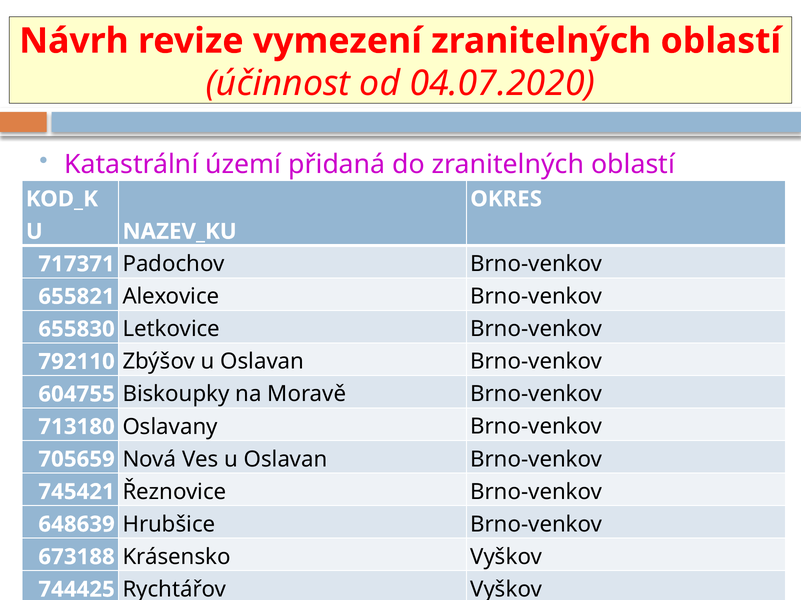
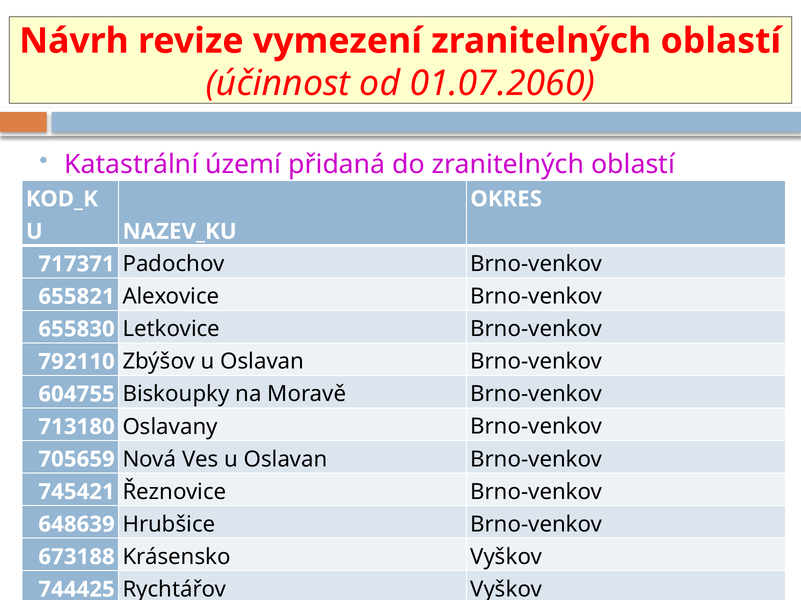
04.07.2020: 04.07.2020 -> 01.07.2060
